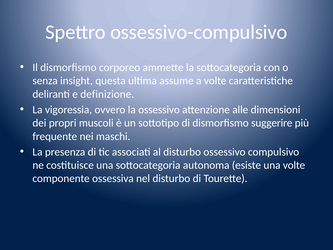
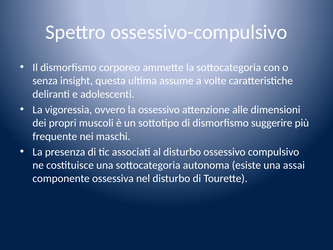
definizione: definizione -> adolescenti
una volte: volte -> assai
